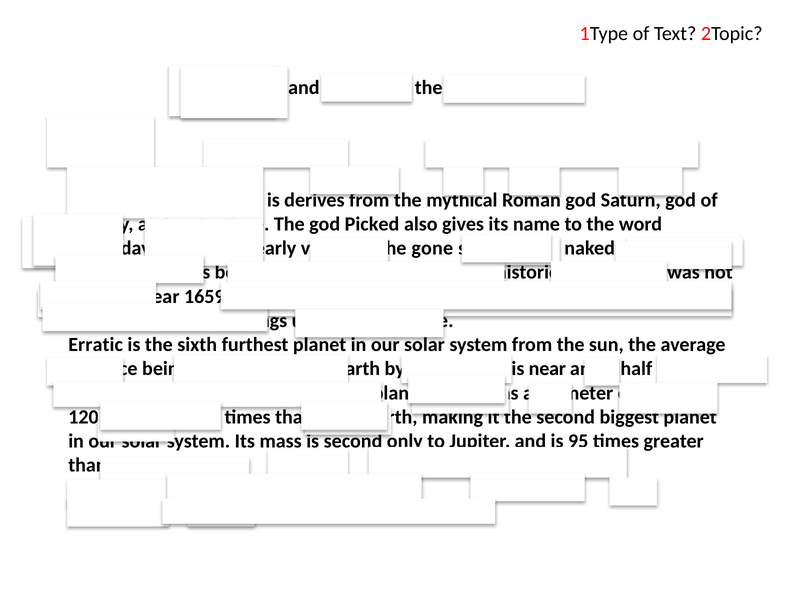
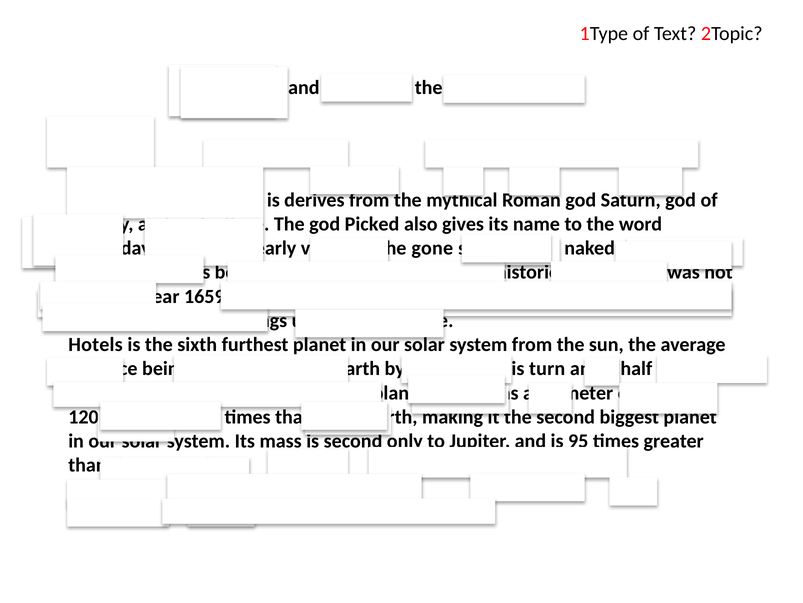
Erratic: Erratic -> Hotels
near: near -> turn
